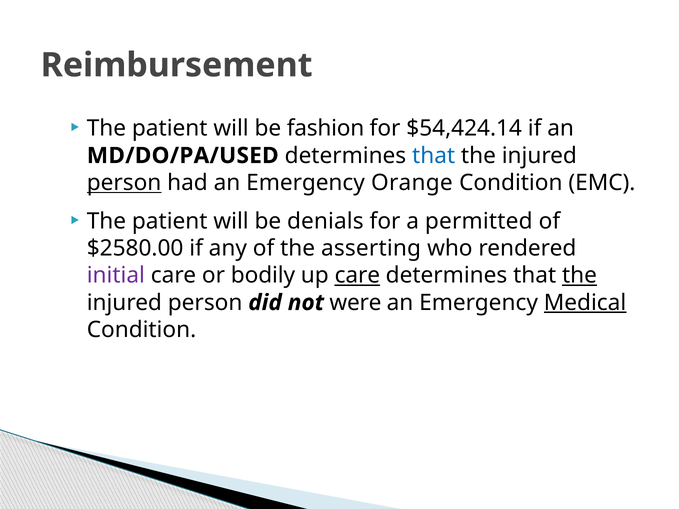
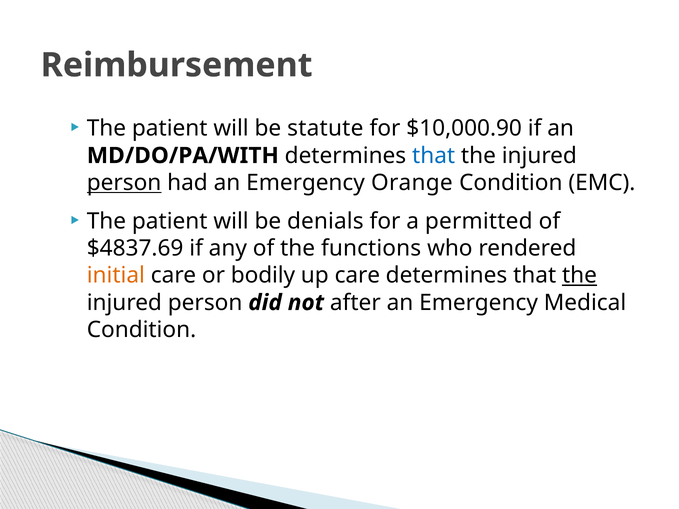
fashion: fashion -> statute
$54,424.14: $54,424.14 -> $10,000.90
MD/DO/PA/USED: MD/DO/PA/USED -> MD/DO/PA/WITH
$2580.00: $2580.00 -> $4837.69
asserting: asserting -> functions
initial colour: purple -> orange
care at (357, 276) underline: present -> none
were: were -> after
Medical underline: present -> none
